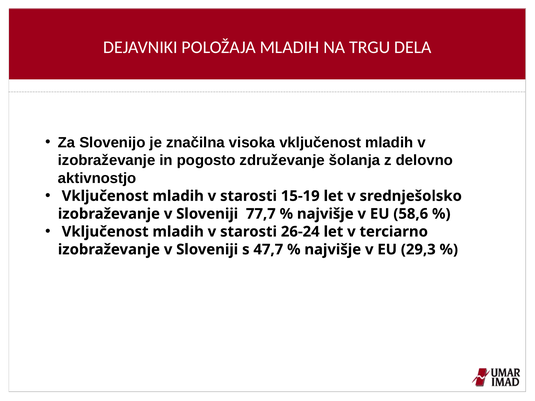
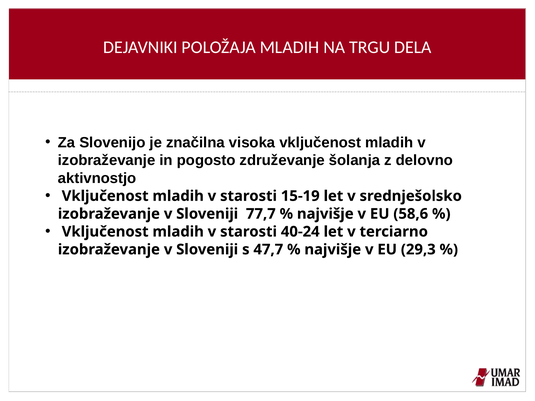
26-24: 26-24 -> 40-24
